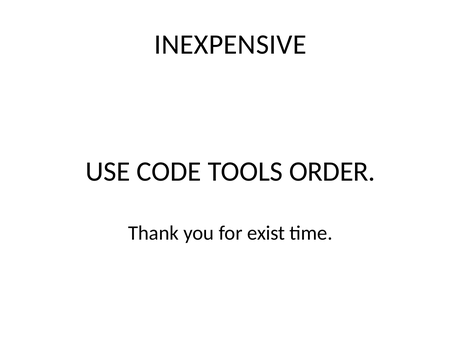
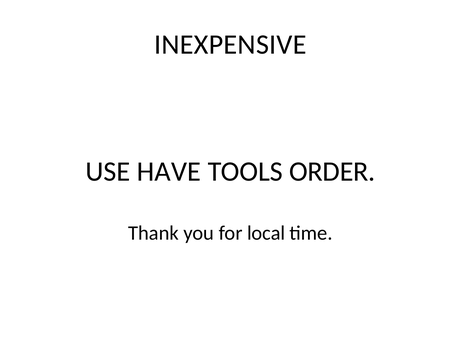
CODE: CODE -> HAVE
exist: exist -> local
